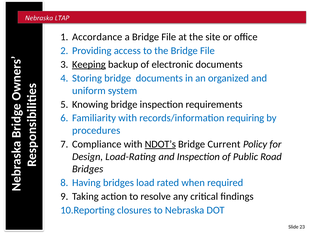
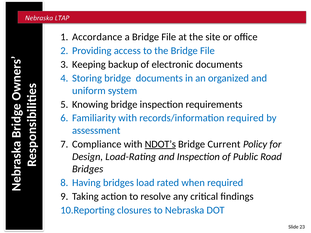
Keeping underline: present -> none
records/information requiring: requiring -> required
procedures: procedures -> assessment
